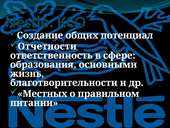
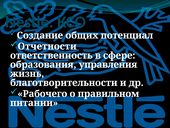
основными: основными -> управления
Местных: Местных -> Рабочего
